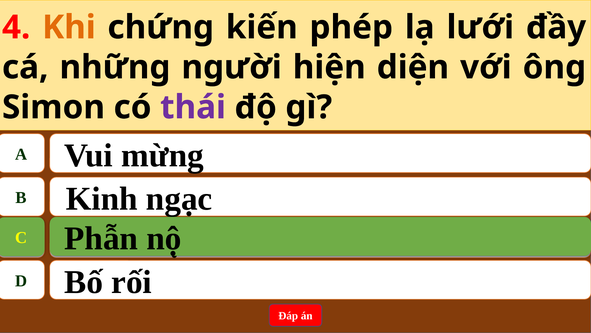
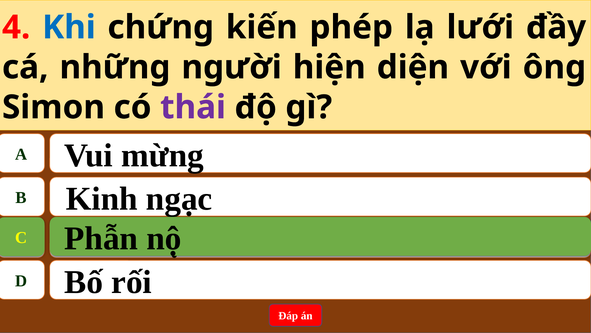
Khi colour: orange -> blue
